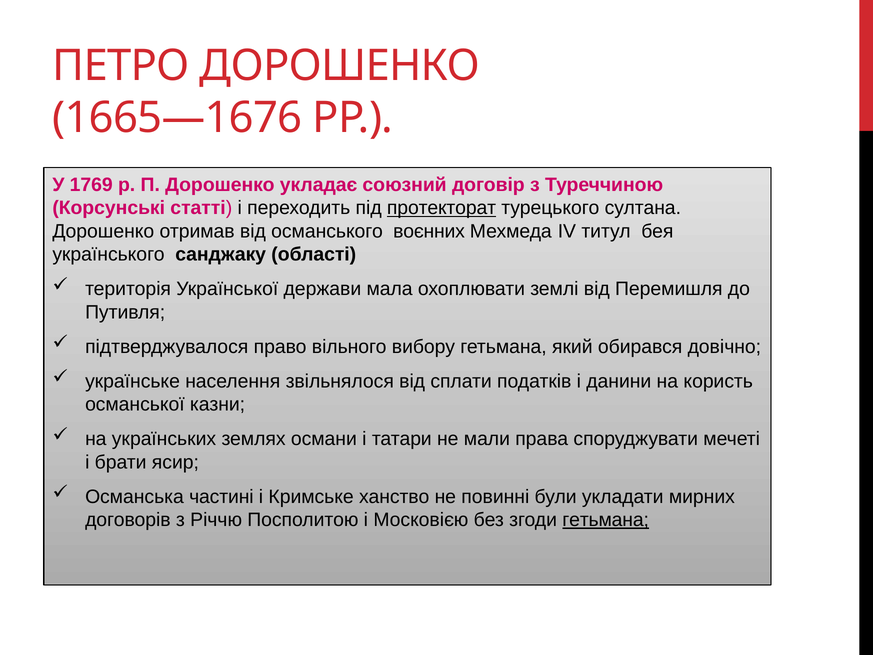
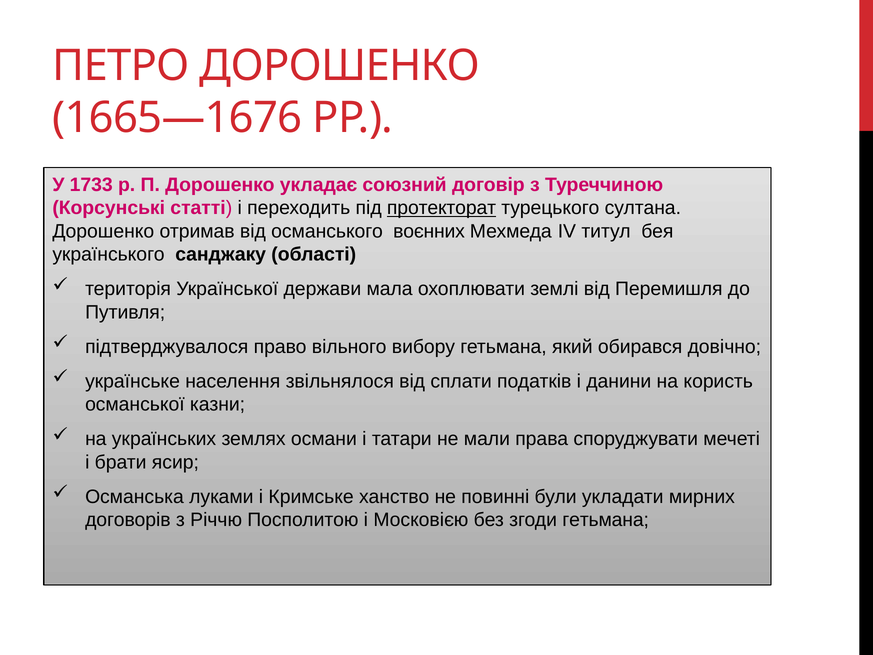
1769: 1769 -> 1733
частині: частині -> луками
гетьмана at (606, 520) underline: present -> none
